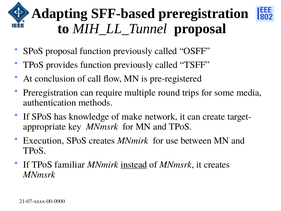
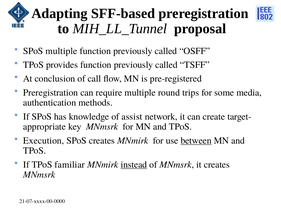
SPoS proposal: proposal -> multiple
make: make -> assist
between underline: none -> present
